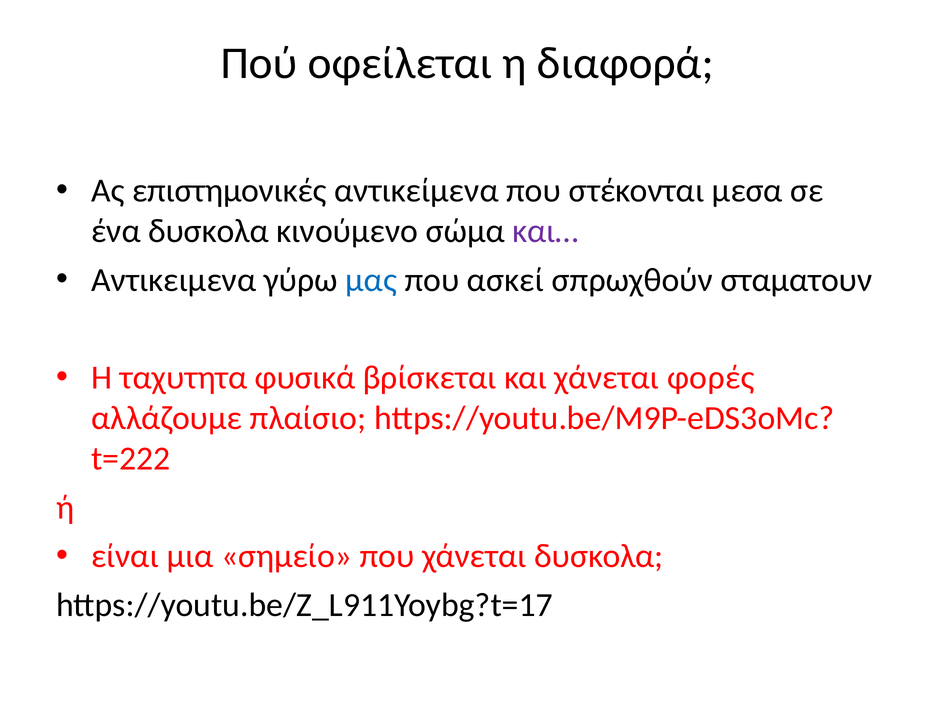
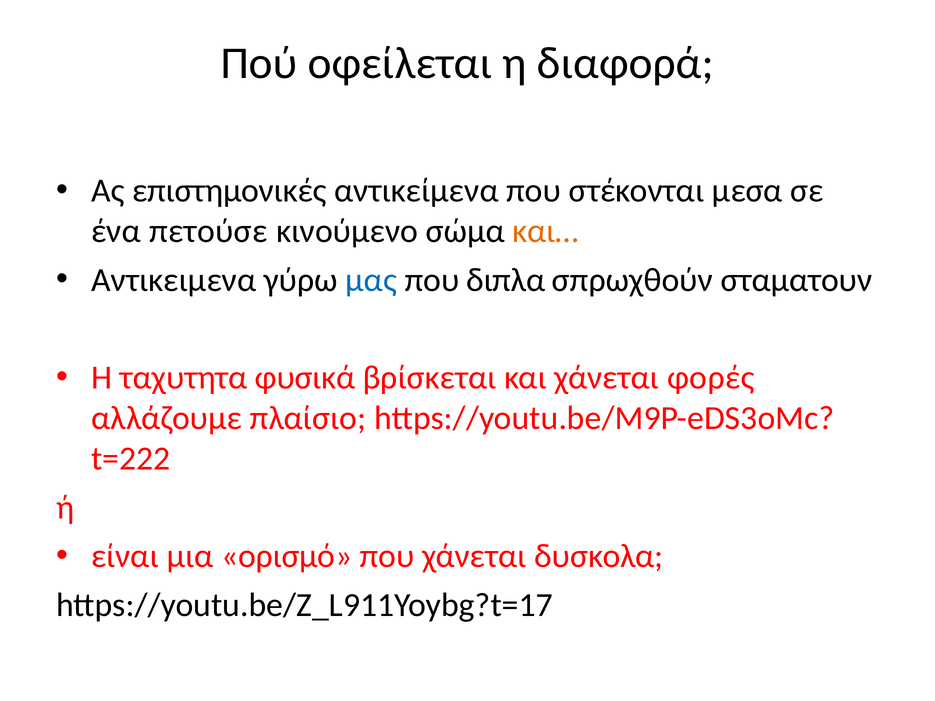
ένα δυσκολα: δυσκολα -> πετούσε
και… colour: purple -> orange
ασκεί: ασκεί -> διπλα
σημείο: σημείο -> ορισμό
